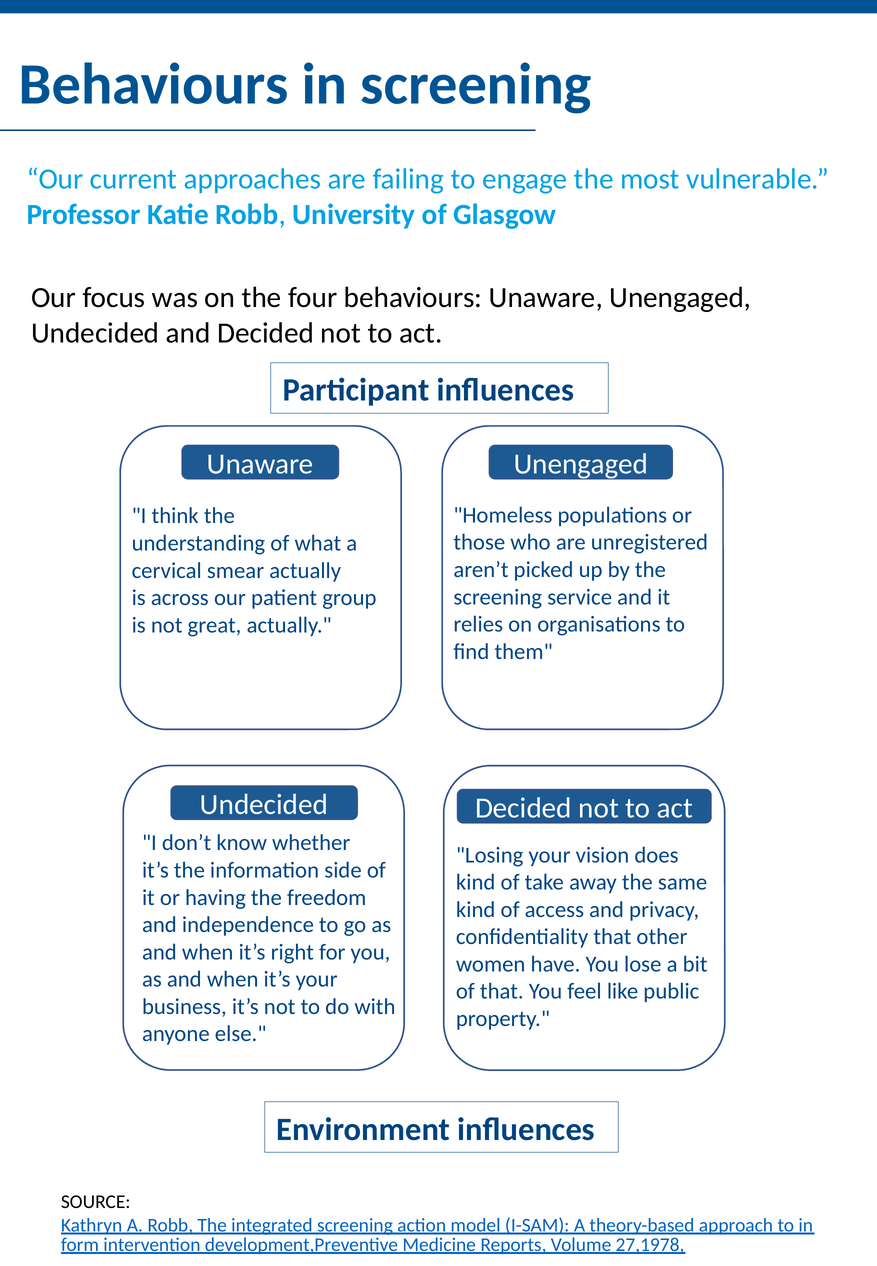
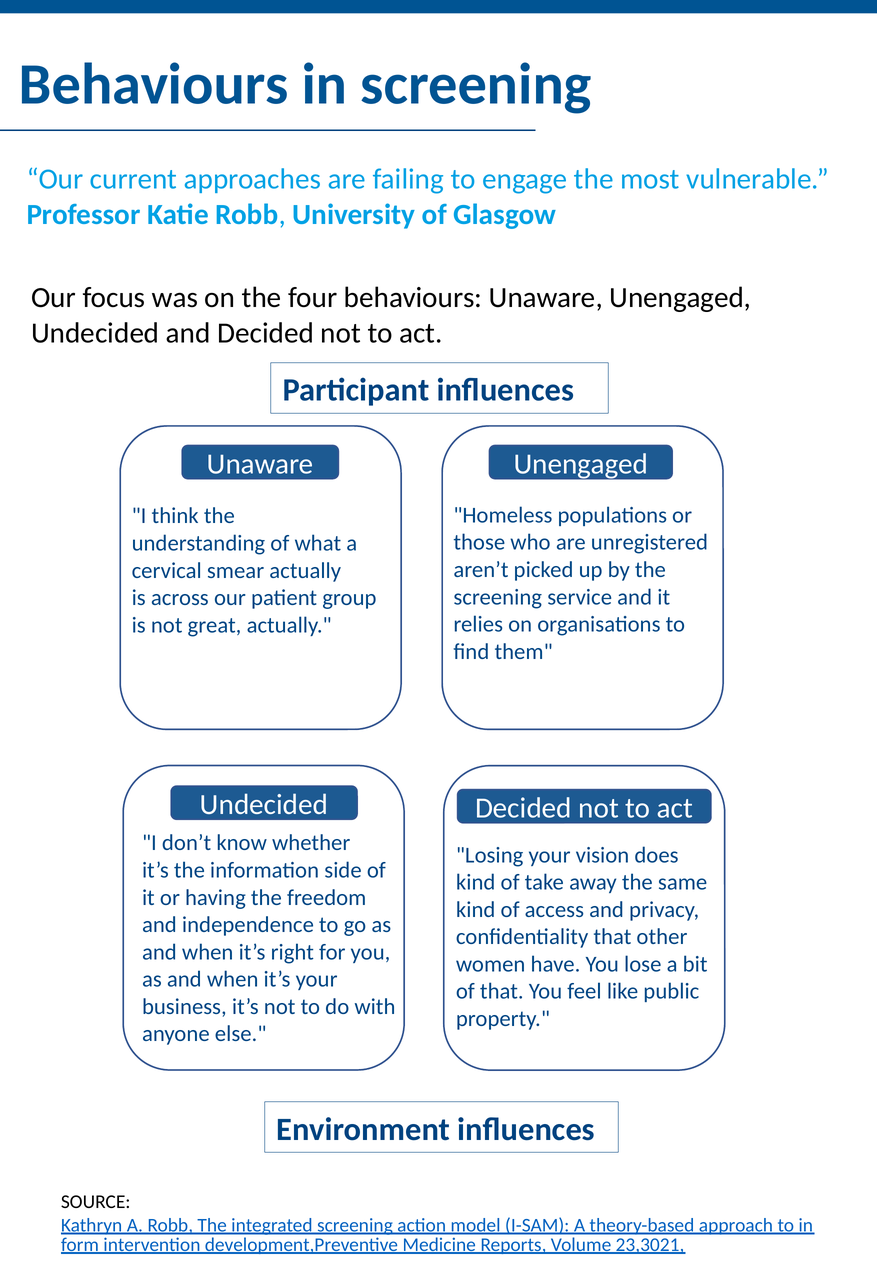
27,1978: 27,1978 -> 23,3021
